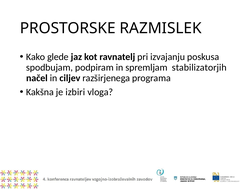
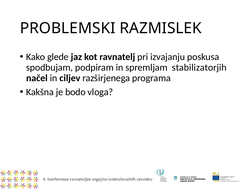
PROSTORSKE: PROSTORSKE -> PROBLEMSKI
izbiri: izbiri -> bodo
